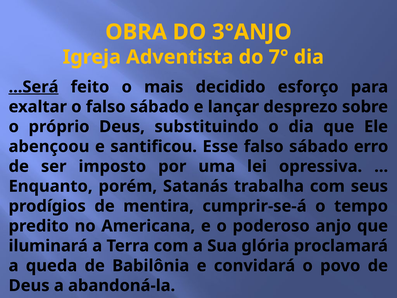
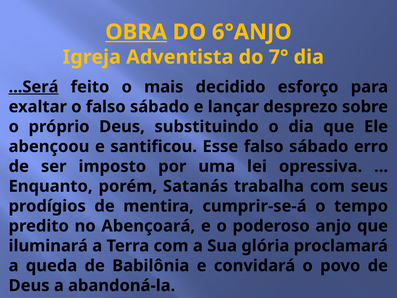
OBRA underline: none -> present
3°ANJO: 3°ANJO -> 6°ANJO
Americana: Americana -> Abençoará
